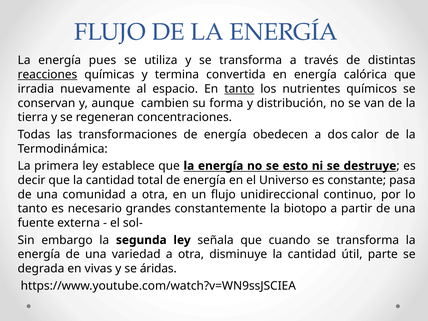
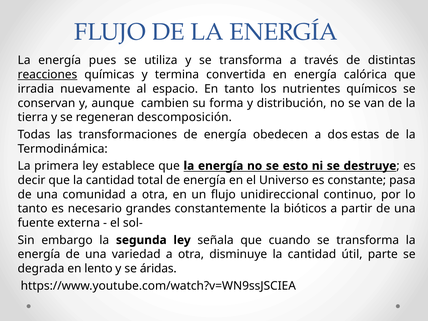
tanto at (239, 89) underline: present -> none
concentraciones: concentraciones -> descomposición
calor: calor -> estas
biotopo: biotopo -> bióticos
vivas: vivas -> lento
